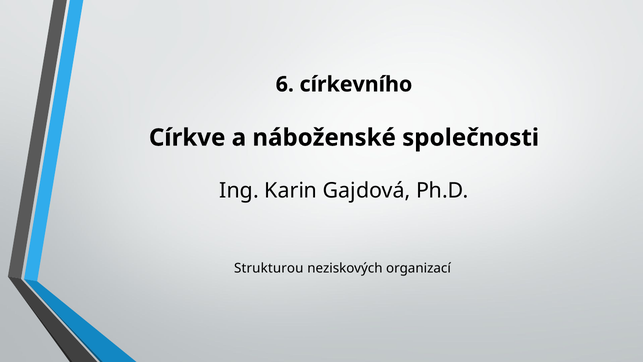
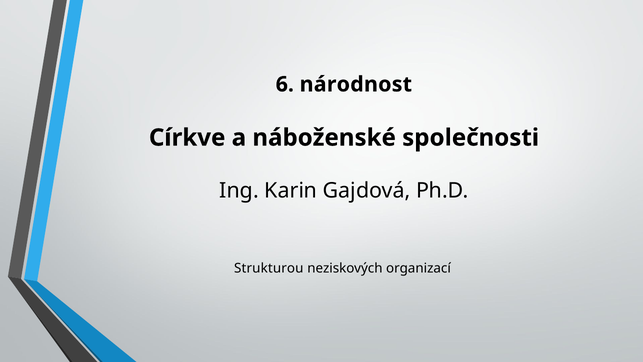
církevního: církevního -> národnost
